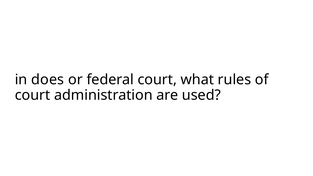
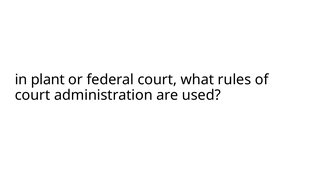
does: does -> plant
